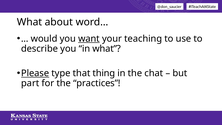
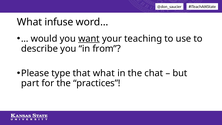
about: about -> infuse
in what: what -> from
Please underline: present -> none
that thing: thing -> what
